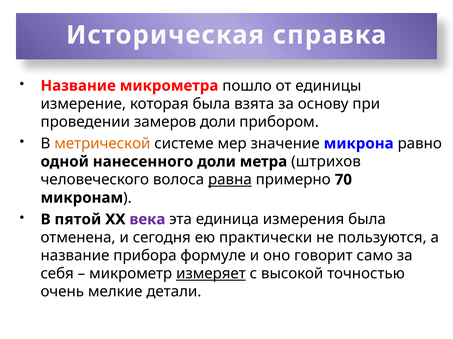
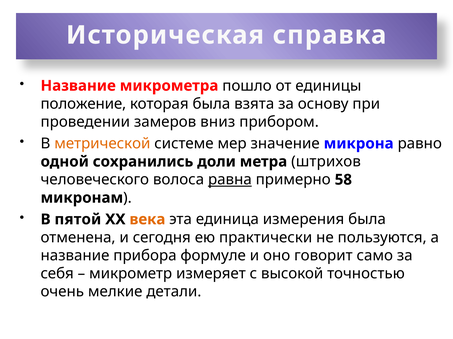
измерение: измерение -> положение
замеров доли: доли -> вниз
нанесенного: нанесенного -> сохранились
70: 70 -> 58
века colour: purple -> orange
измеряет underline: present -> none
